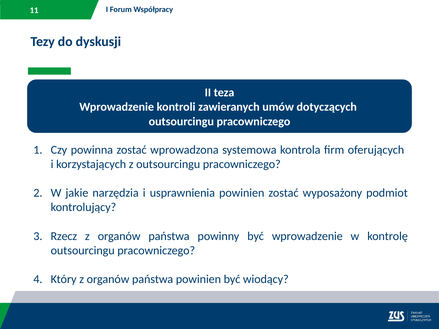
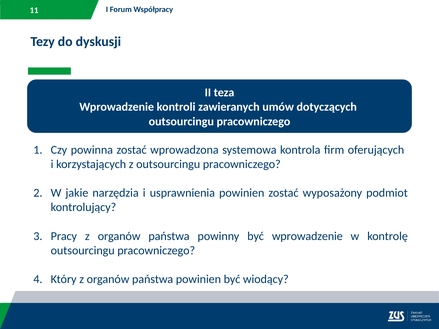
Rzecz: Rzecz -> Pracy
